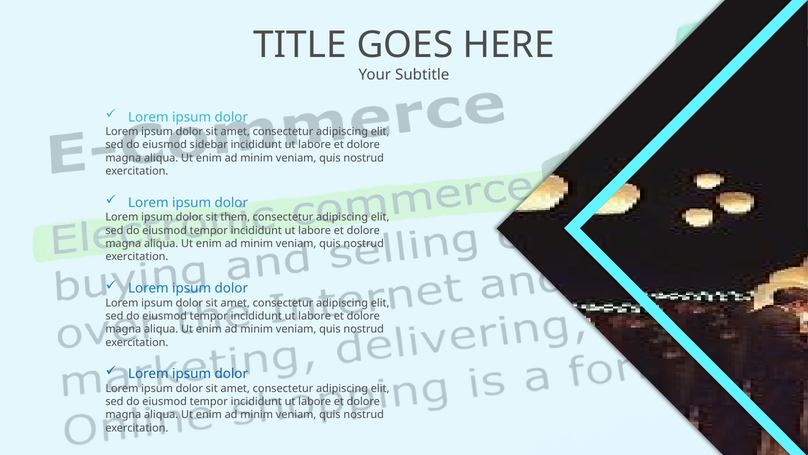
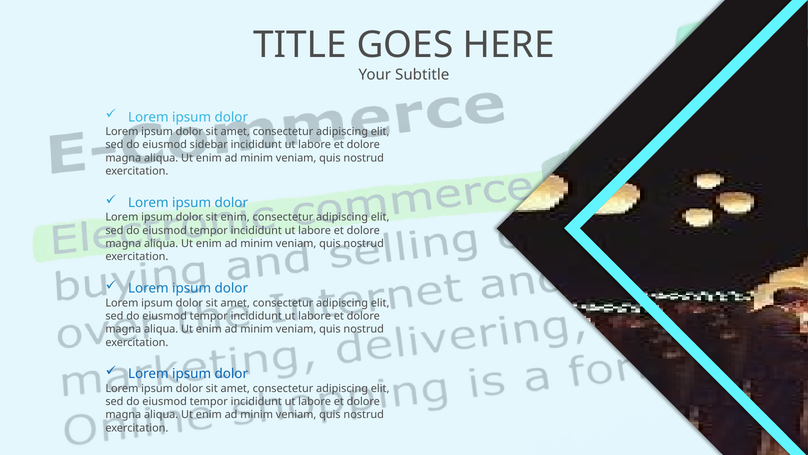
sit them: them -> enim
